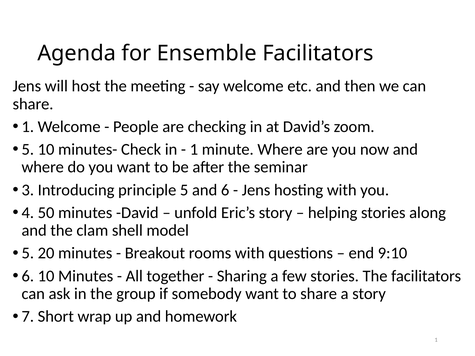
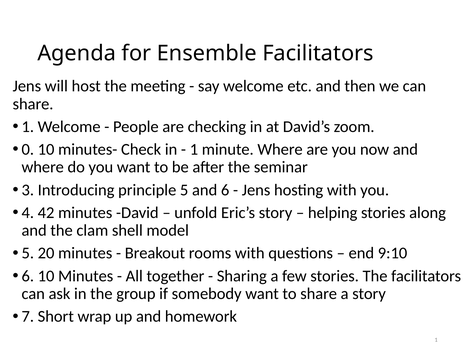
5 at (28, 150): 5 -> 0
50: 50 -> 42
